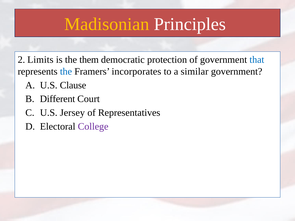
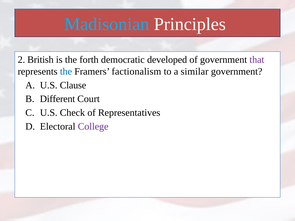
Madisonian colour: yellow -> light blue
Limits: Limits -> British
them: them -> forth
protection: protection -> developed
that colour: blue -> purple
incorporates: incorporates -> factionalism
Jersey: Jersey -> Check
